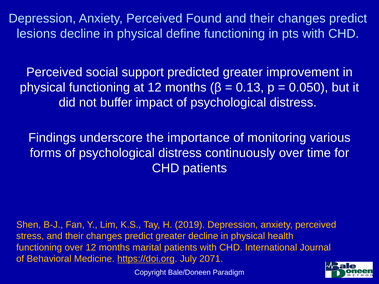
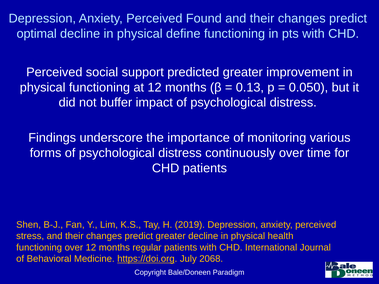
lesions: lesions -> optimal
marital: marital -> regular
2071: 2071 -> 2068
